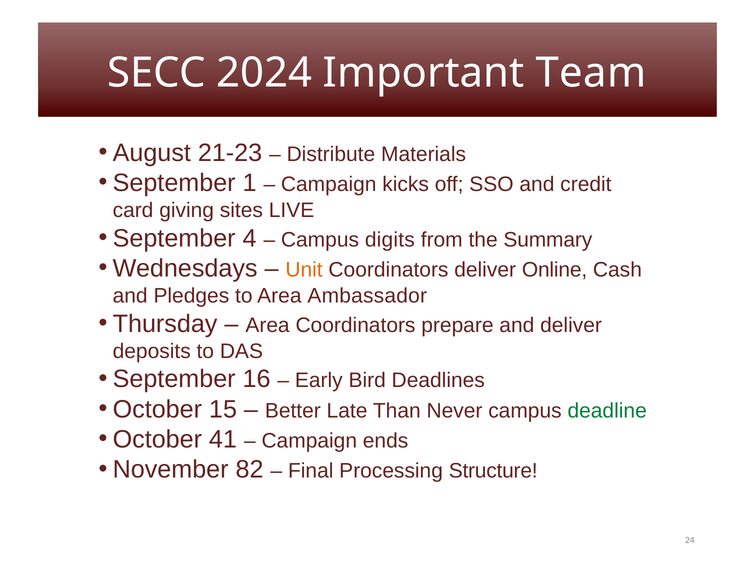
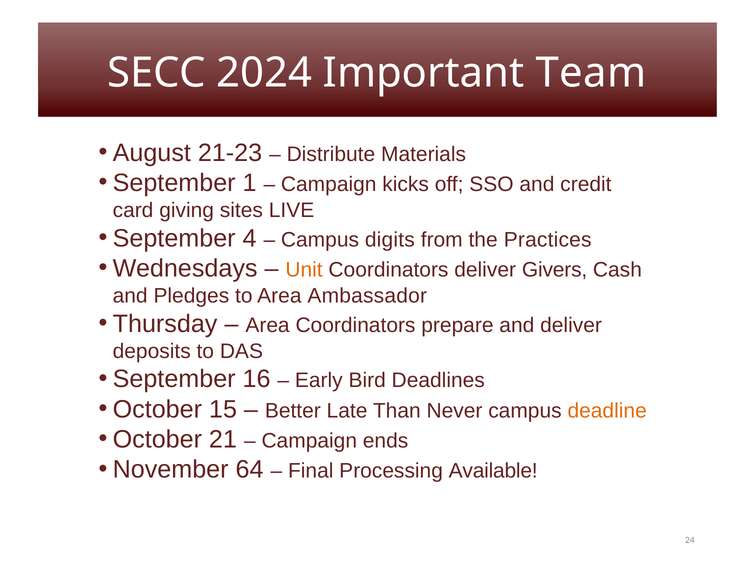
Summary: Summary -> Practices
Online: Online -> Givers
deadline colour: green -> orange
41: 41 -> 21
82: 82 -> 64
Structure: Structure -> Available
